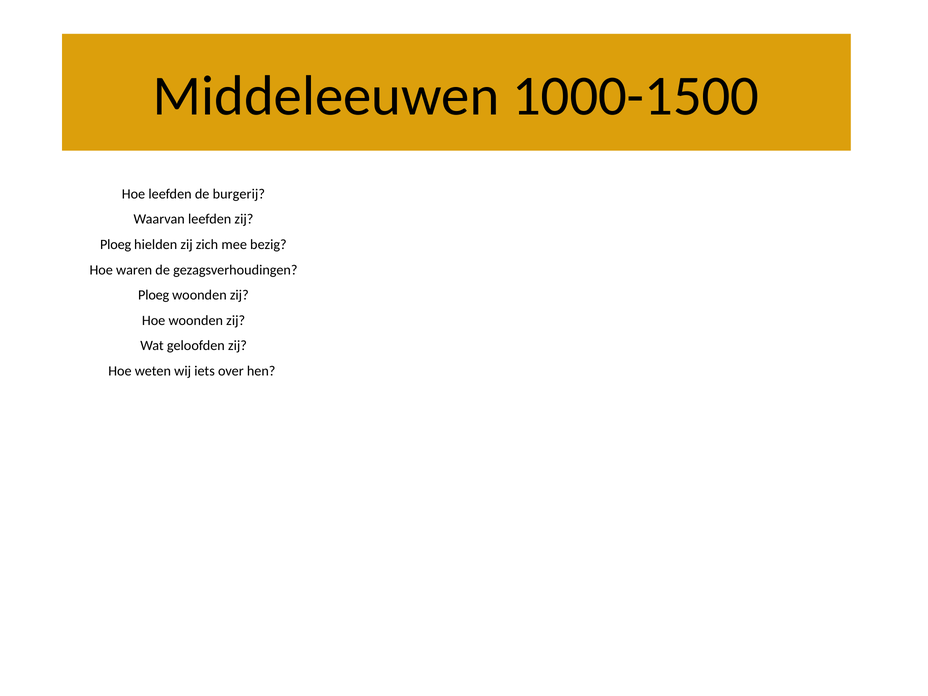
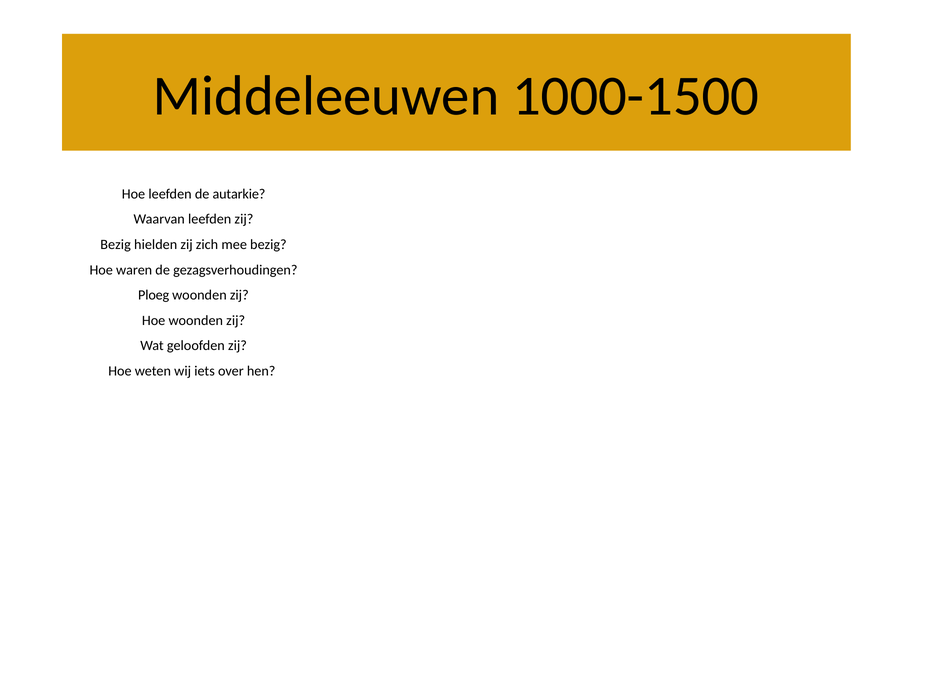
burgerij: burgerij -> autarkie
Ploeg at (116, 245): Ploeg -> Bezig
